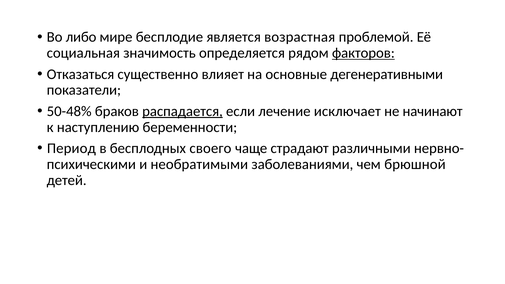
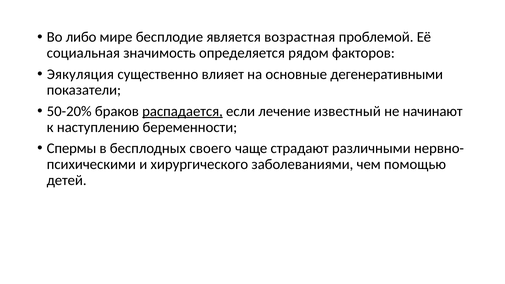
факторов underline: present -> none
Отказаться: Отказаться -> Эякуляция
50-48%: 50-48% -> 50-20%
исключает: исключает -> известный
Период: Период -> Спермы
необратимыми: необратимыми -> хирургического
брюшной: брюшной -> помощью
